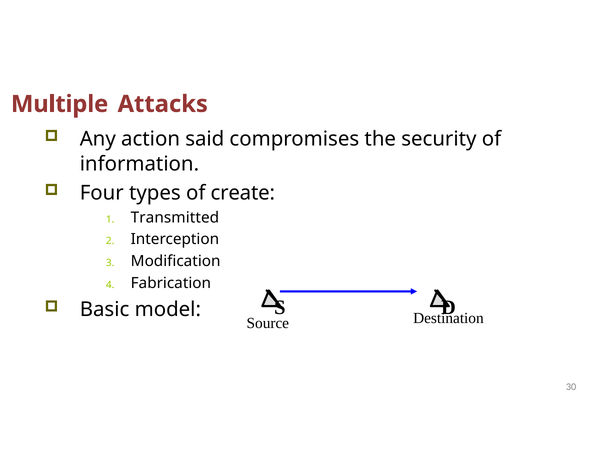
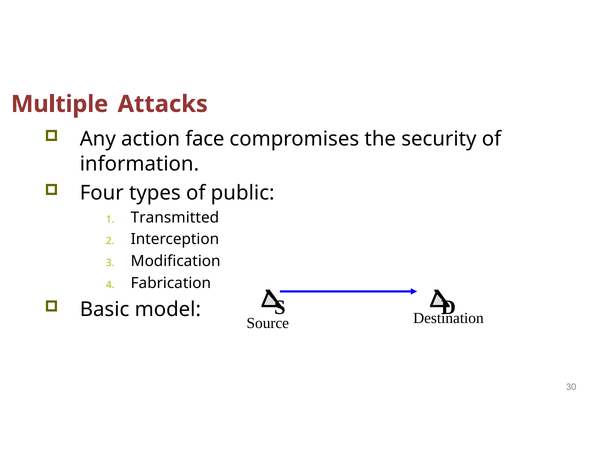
said: said -> face
create: create -> public
